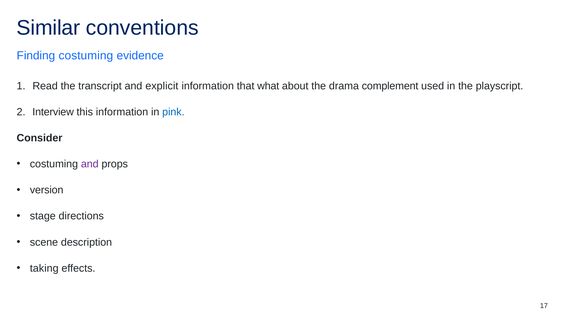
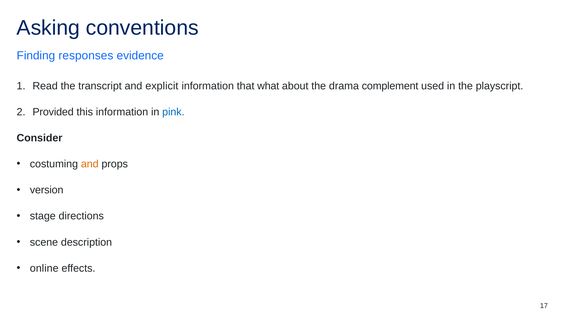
Similar: Similar -> Asking
Finding costuming: costuming -> responses
Interview: Interview -> Provided
and at (90, 164) colour: purple -> orange
taking: taking -> online
